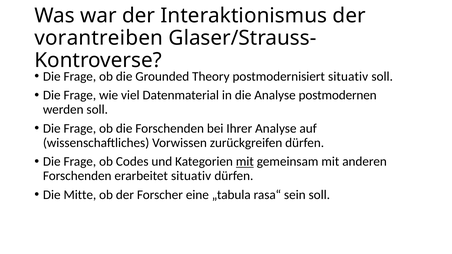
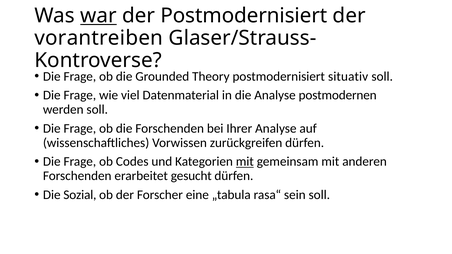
war underline: none -> present
der Interaktionismus: Interaktionismus -> Postmodernisiert
erarbeitet situativ: situativ -> gesucht
Mitte: Mitte -> Sozial
